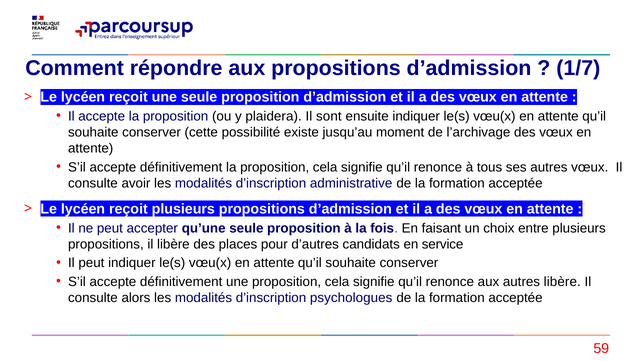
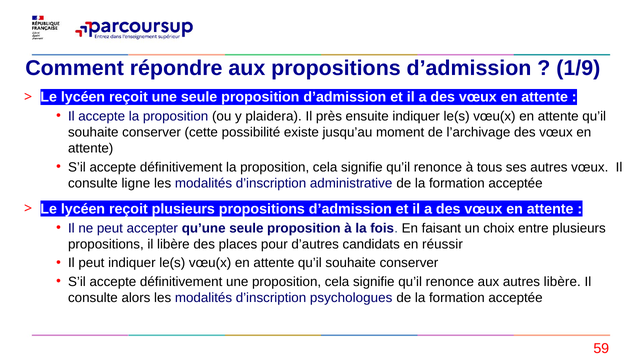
1/7: 1/7 -> 1/9
sont: sont -> près
avoir: avoir -> ligne
service: service -> réussir
